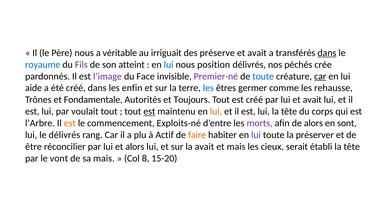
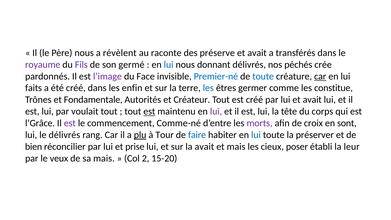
véritable: véritable -> révèlent
irriguait: irriguait -> raconte
dans at (327, 53) underline: present -> none
royaume colour: blue -> purple
atteint: atteint -> germé
position: position -> donnant
Premier-né colour: purple -> blue
aide: aide -> faits
rehausse: rehausse -> constitue
Toujours: Toujours -> Créateur
lui at (216, 111) colour: orange -> purple
l’Arbre: l’Arbre -> l’Grâce
est at (70, 123) colour: orange -> purple
Exploits-né: Exploits-né -> Comme-né
de alors: alors -> croix
plu underline: none -> present
Actif: Actif -> Tour
faire colour: orange -> blue
lui at (256, 135) colour: purple -> blue
être: être -> bien
et alors: alors -> prise
serait: serait -> poser
établi la tête: tête -> leur
vont: vont -> veux
8: 8 -> 2
